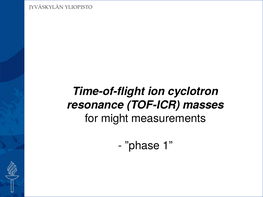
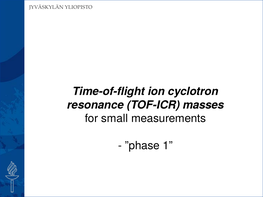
might: might -> small
